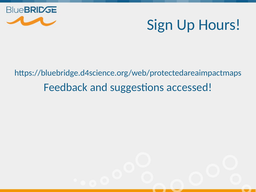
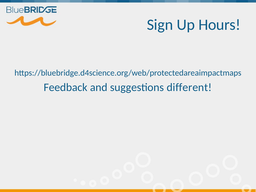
accessed: accessed -> different
